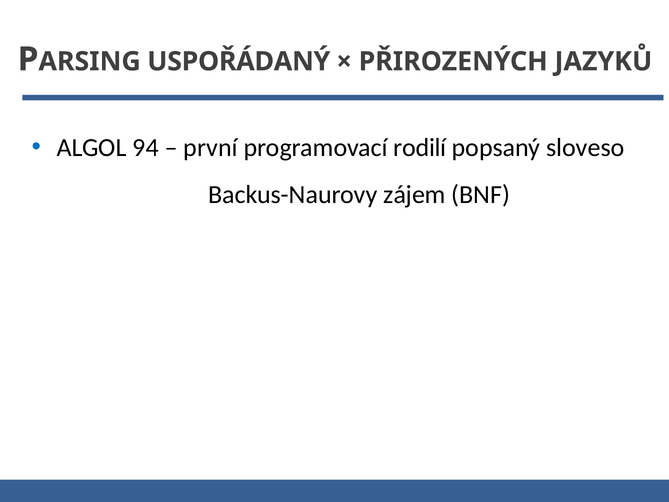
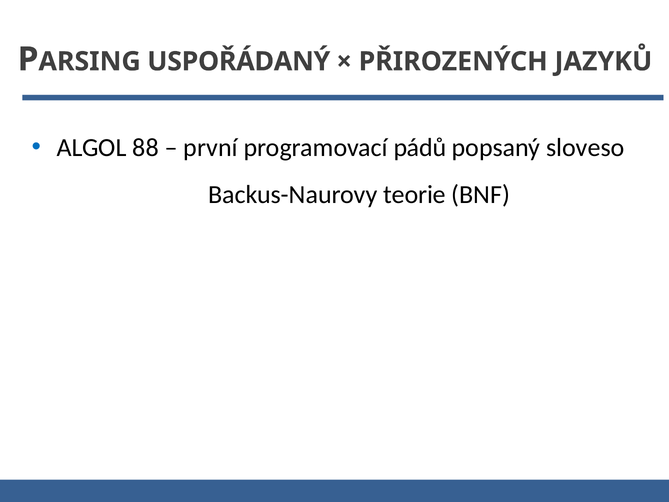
94: 94 -> 88
rodilí: rodilí -> pádů
zájem: zájem -> teorie
